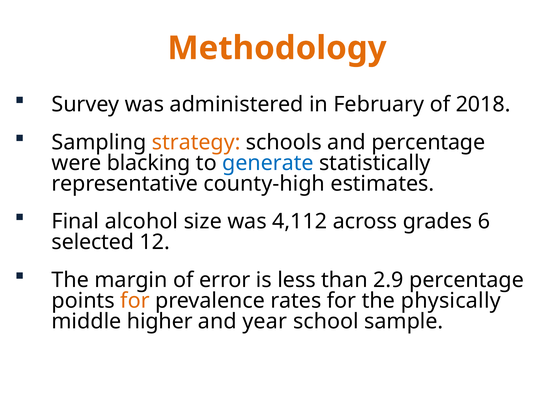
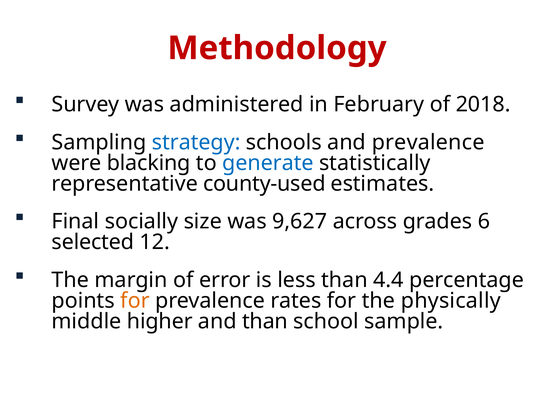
Methodology colour: orange -> red
strategy colour: orange -> blue
and percentage: percentage -> prevalence
county-high: county-high -> county-used
alcohol: alcohol -> socially
4,112: 4,112 -> 9,627
2.9: 2.9 -> 4.4
and year: year -> than
